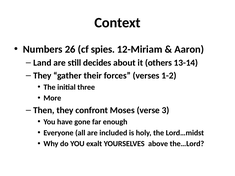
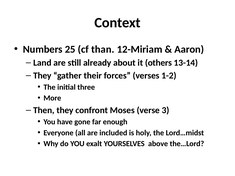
26: 26 -> 25
spies: spies -> than
decides: decides -> already
